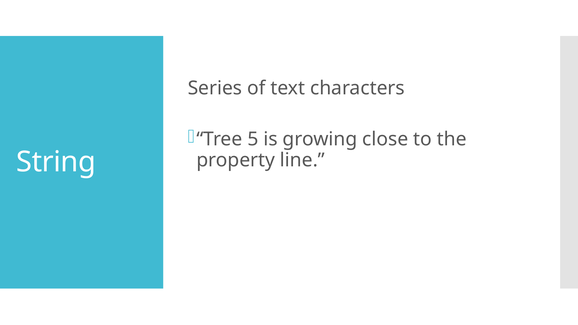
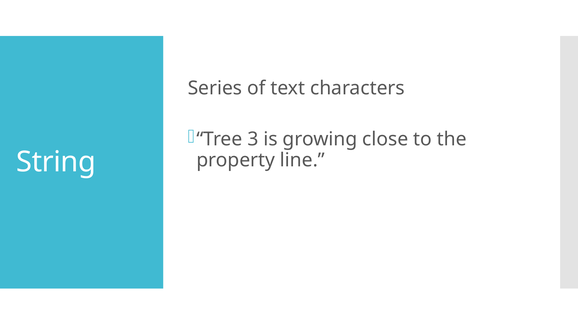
5: 5 -> 3
